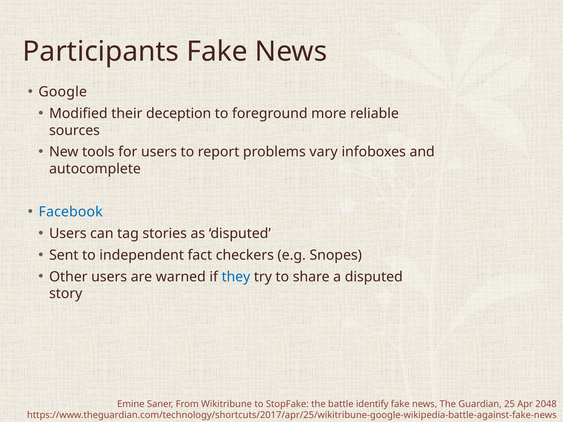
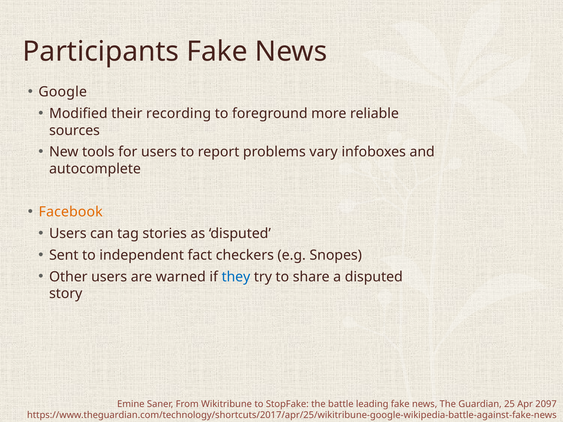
deception: deception -> recording
Facebook colour: blue -> orange
identify: identify -> leading
2048: 2048 -> 2097
